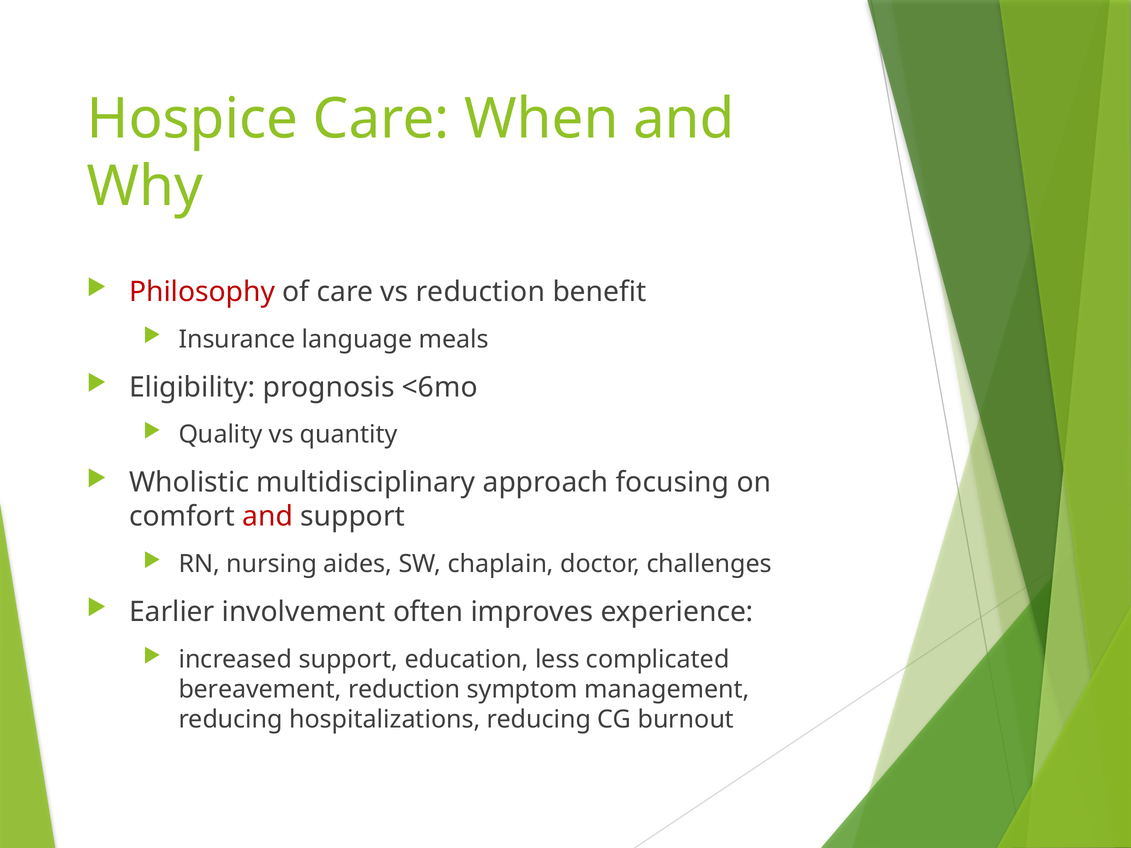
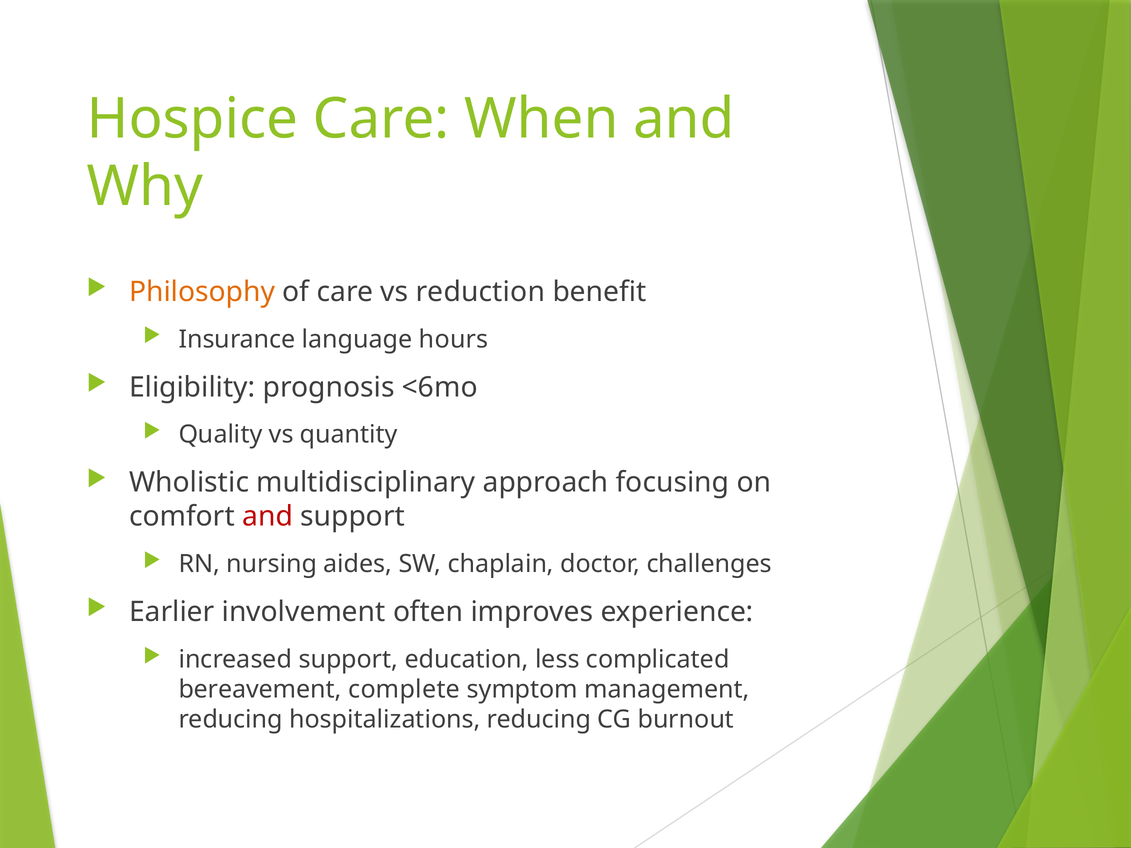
Philosophy colour: red -> orange
meals: meals -> hours
bereavement reduction: reduction -> complete
